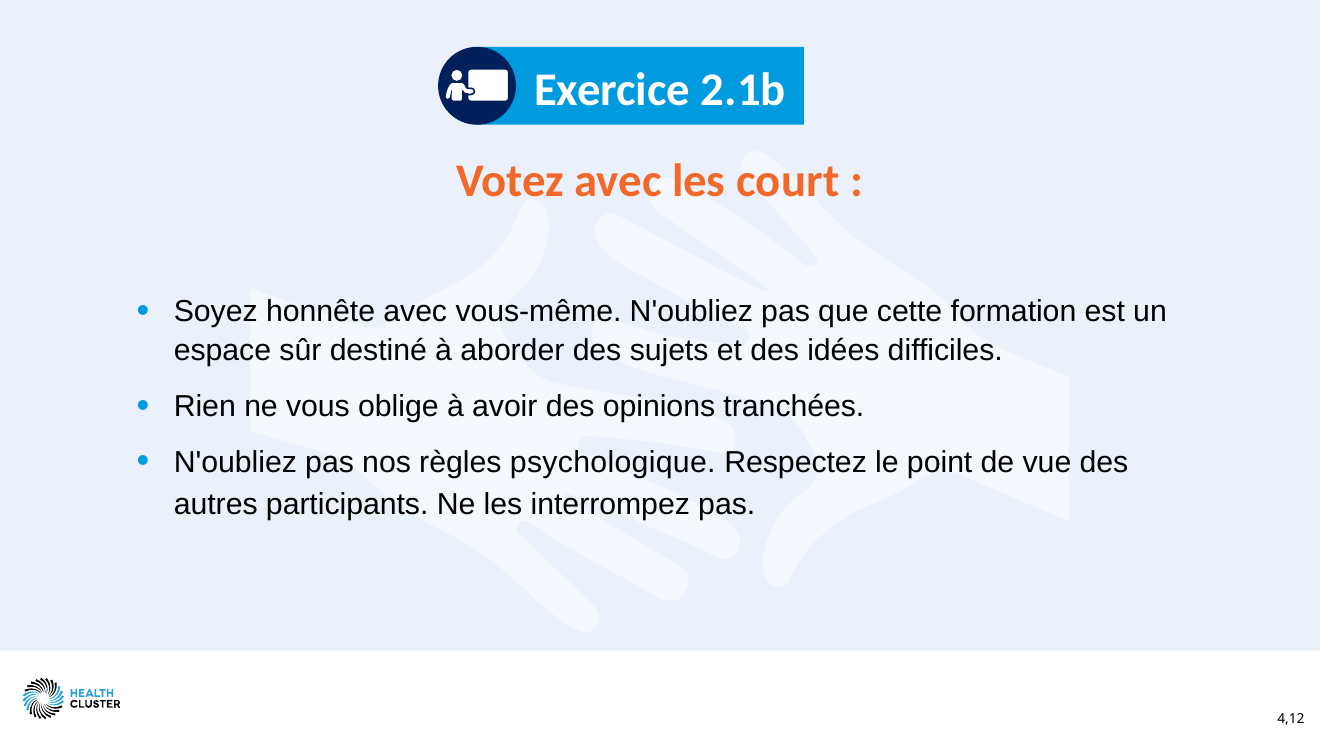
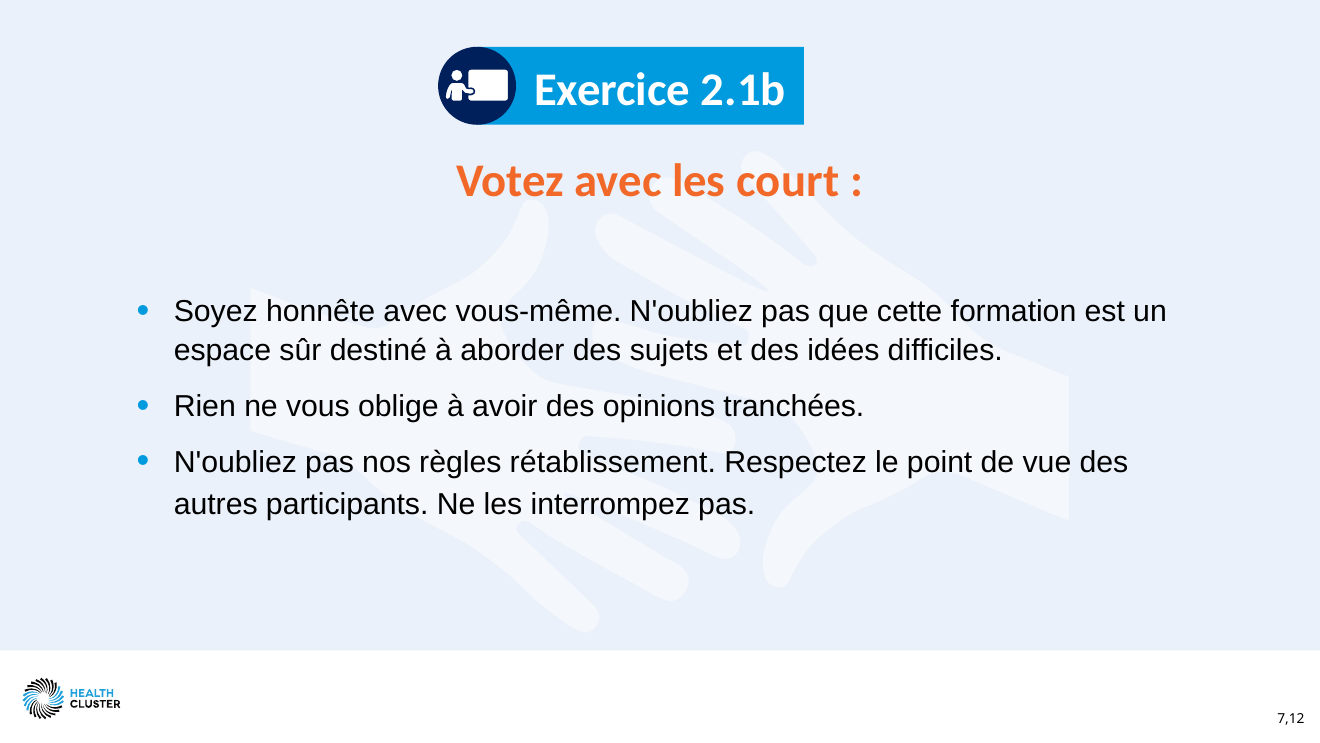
psychologique: psychologique -> rétablissement
4,12: 4,12 -> 7,12
